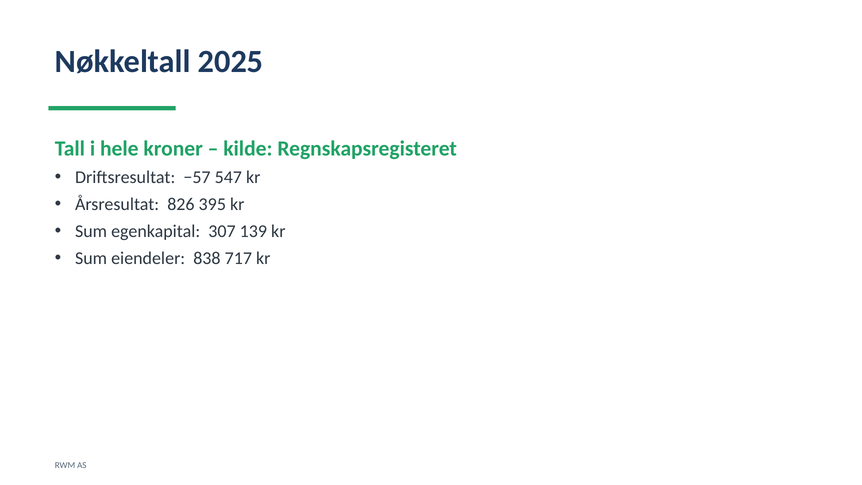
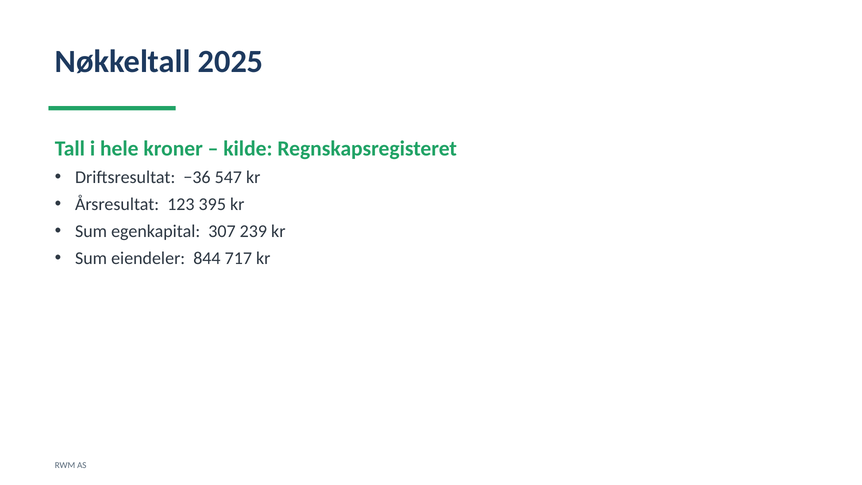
−57: −57 -> −36
826: 826 -> 123
139: 139 -> 239
838: 838 -> 844
